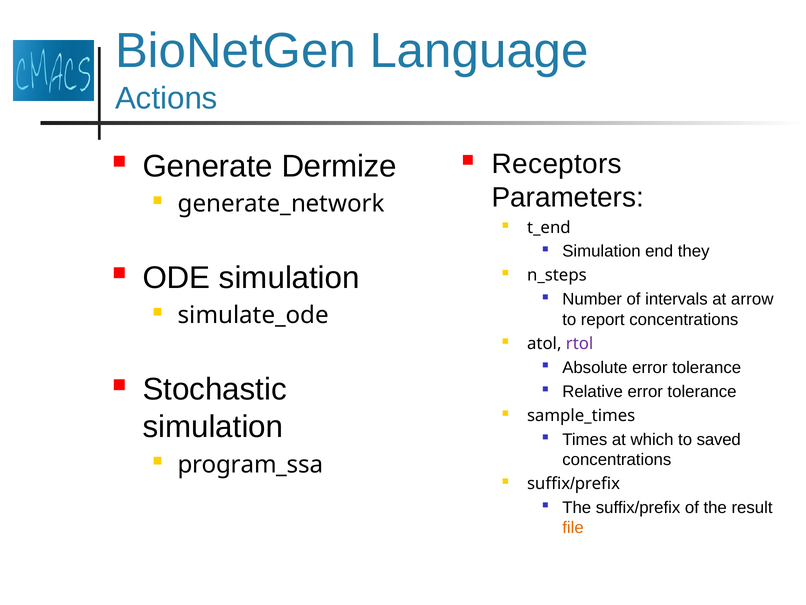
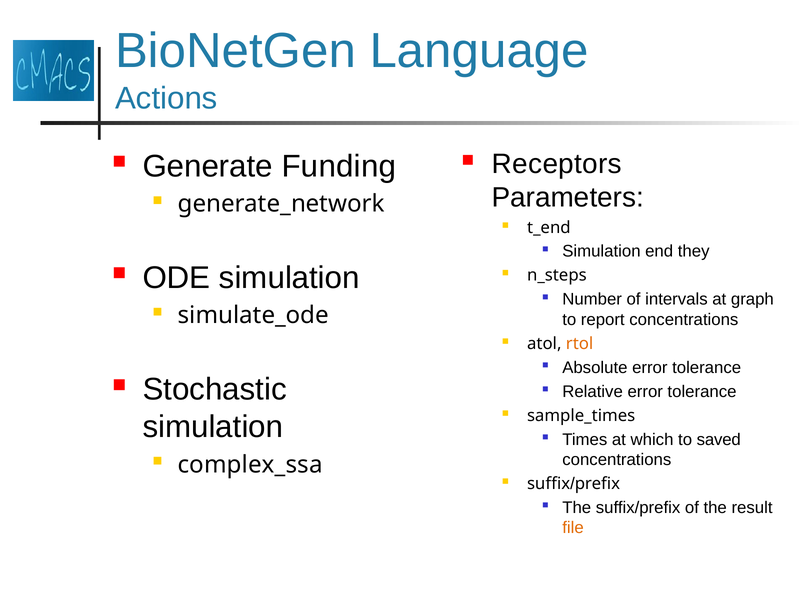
Dermize: Dermize -> Funding
arrow: arrow -> graph
rtol colour: purple -> orange
program_ssa: program_ssa -> complex_ssa
